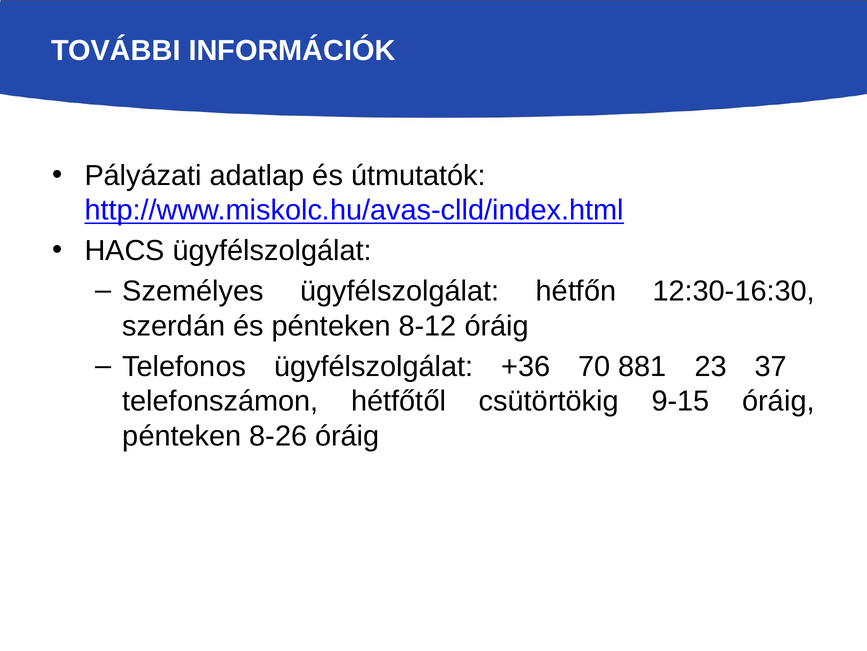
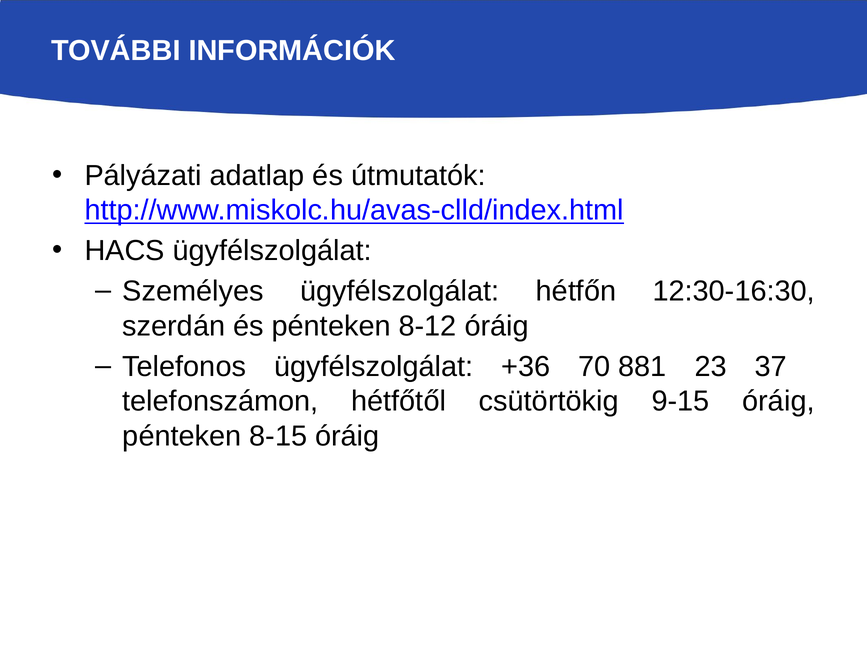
8-26: 8-26 -> 8-15
